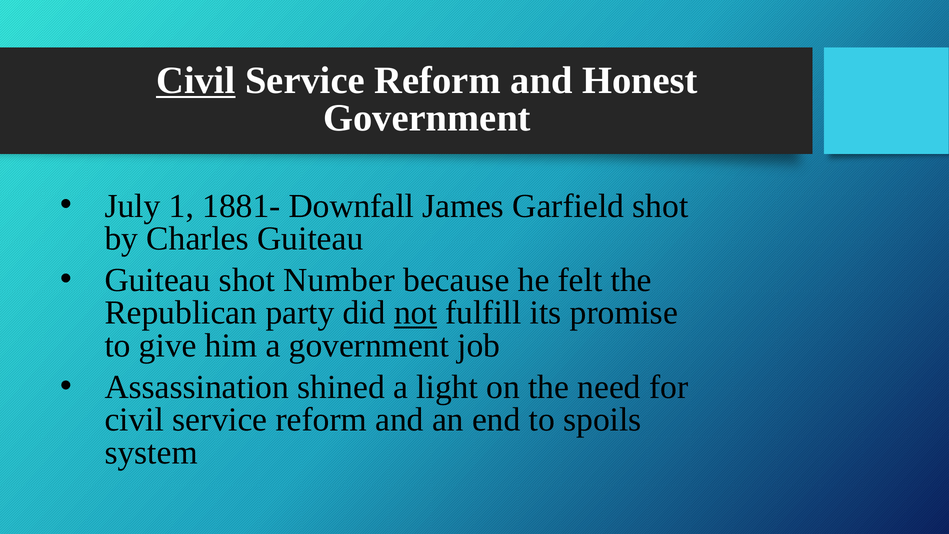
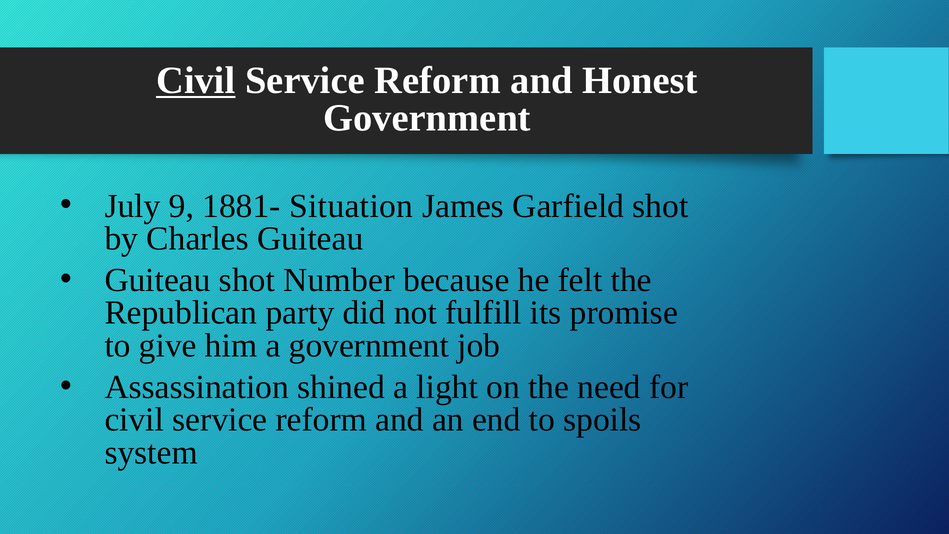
1: 1 -> 9
Downfall: Downfall -> Situation
not underline: present -> none
